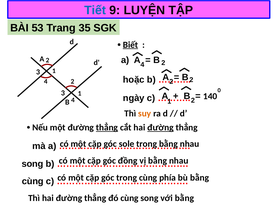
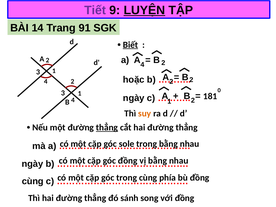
Tiết colour: blue -> purple
LUYỆN underline: none -> present
53: 53 -> 14
35: 35 -> 91
140: 140 -> 181
đường at (161, 127) underline: present -> none
song at (32, 164): song -> ngày
bằng at (200, 178): bằng -> đồng
đó cùng: cùng -> sánh
với bằng: bằng -> đồng
